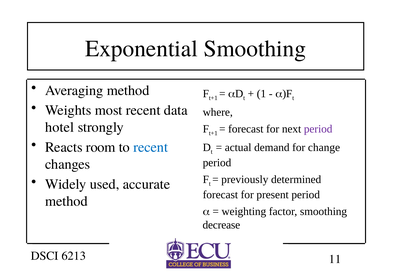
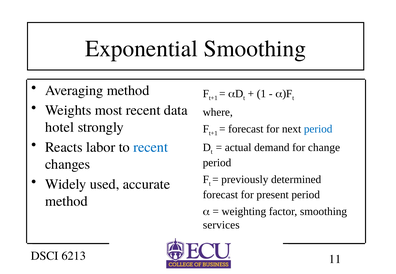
period at (318, 129) colour: purple -> blue
room: room -> labor
decrease: decrease -> services
